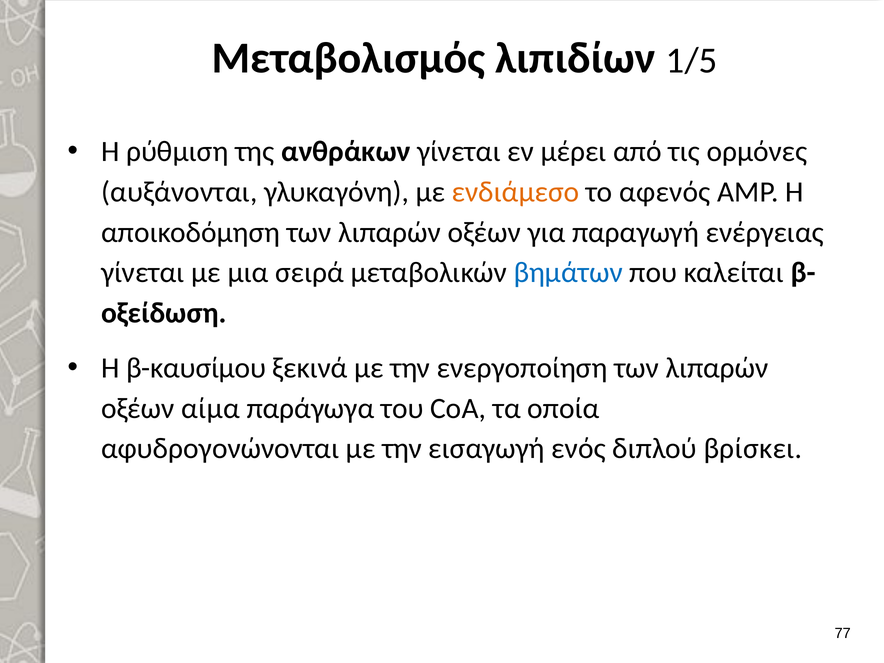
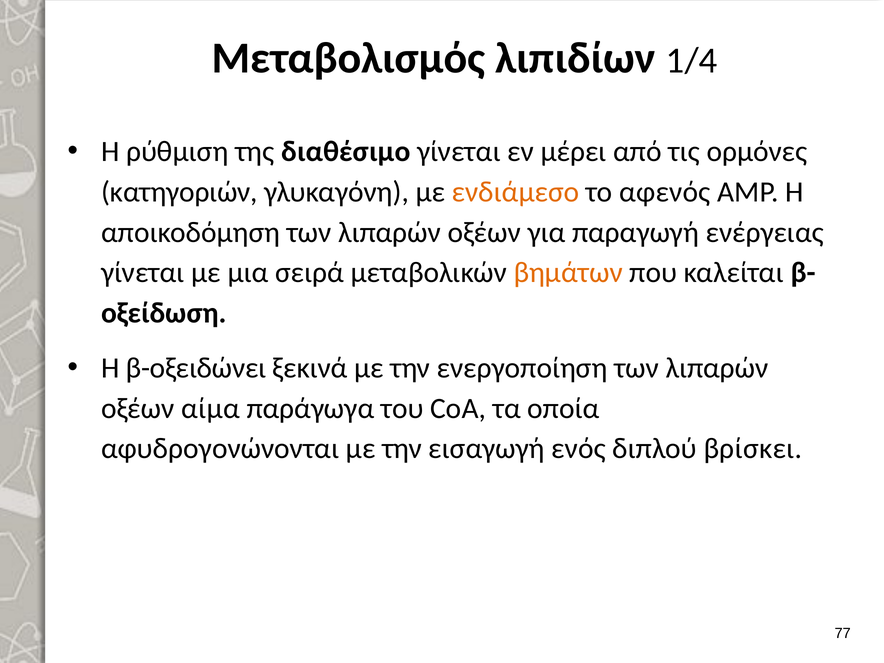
1/5: 1/5 -> 1/4
ανθράκων: ανθράκων -> διαθέσιμο
αυξάνονται: αυξάνονται -> κατηγοριών
βημάτων colour: blue -> orange
β-καυσίμου: β-καυσίμου -> β-οξειδώνει
